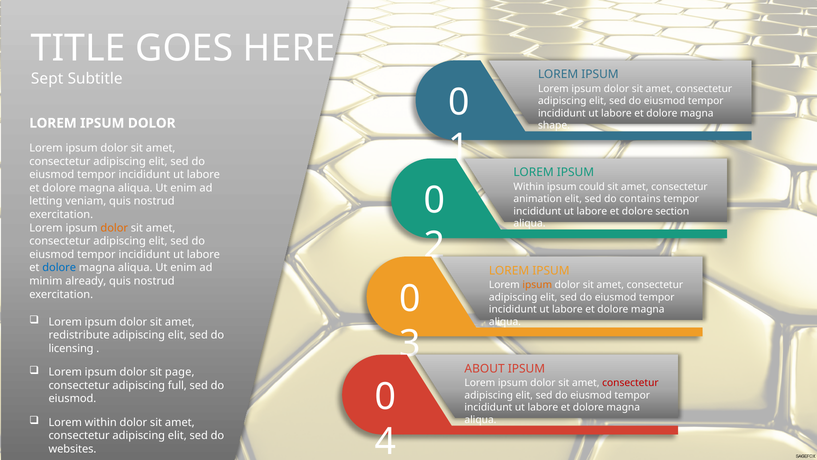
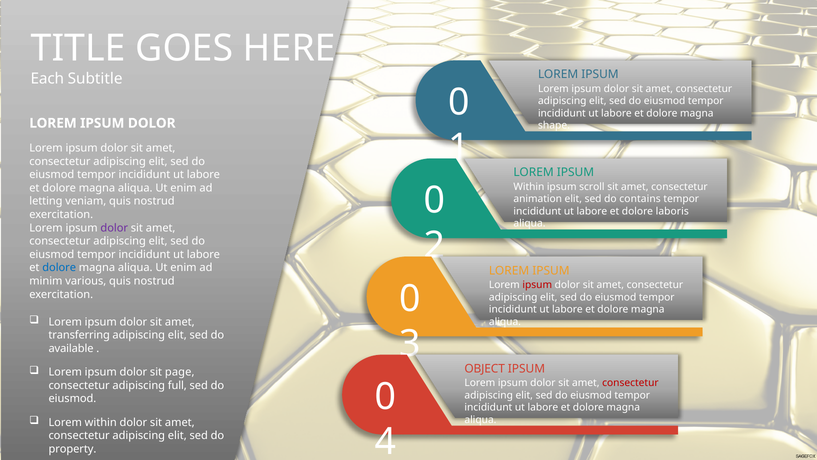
Sept: Sept -> Each
could: could -> scroll
section: section -> laboris
dolor at (114, 228) colour: orange -> purple
already: already -> various
ipsum at (537, 285) colour: orange -> red
redistribute: redistribute -> transferring
licensing: licensing -> available
ABOUT: ABOUT -> OBJECT
websites: websites -> property
